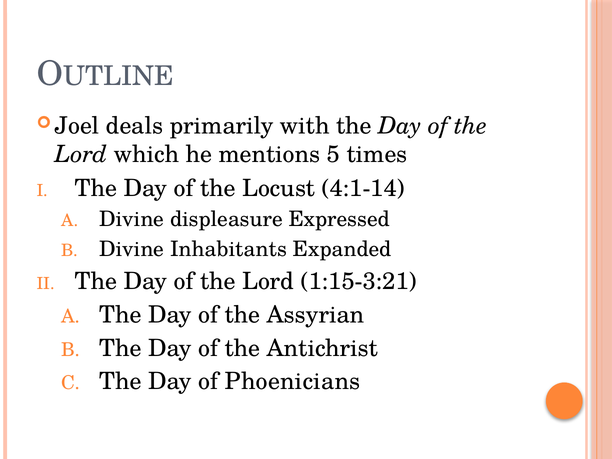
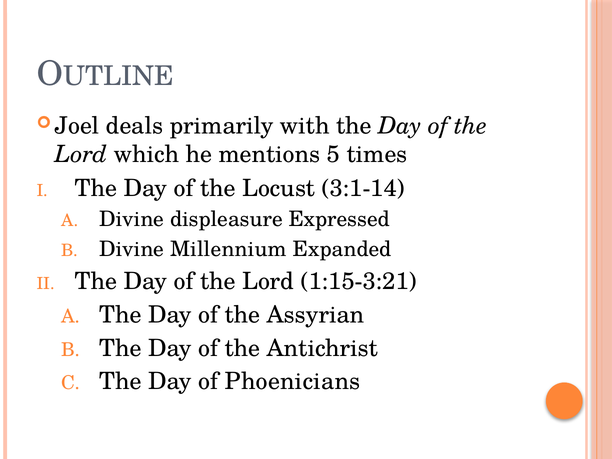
4:1-14: 4:1-14 -> 3:1-14
Inhabitants: Inhabitants -> Millennium
